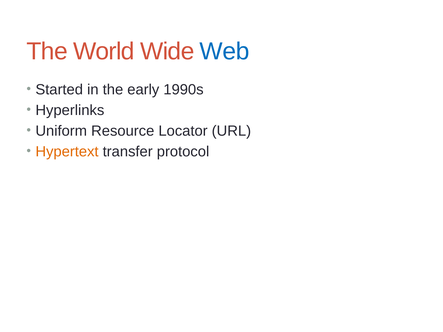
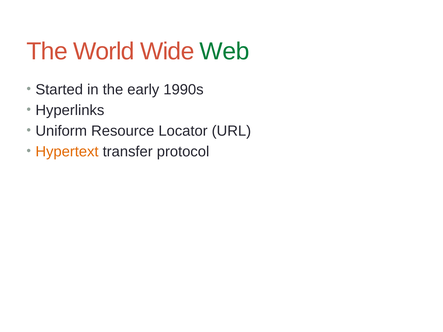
Web colour: blue -> green
